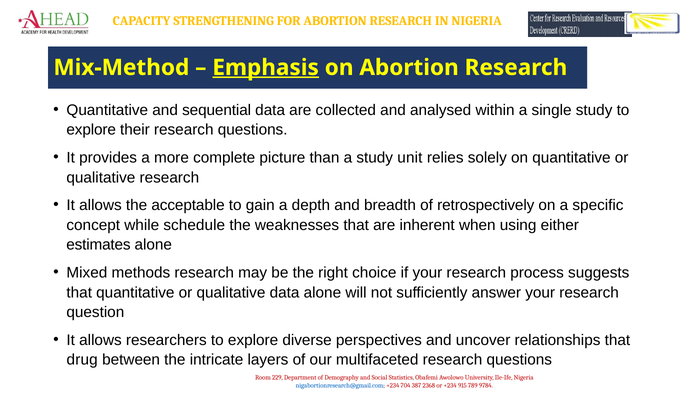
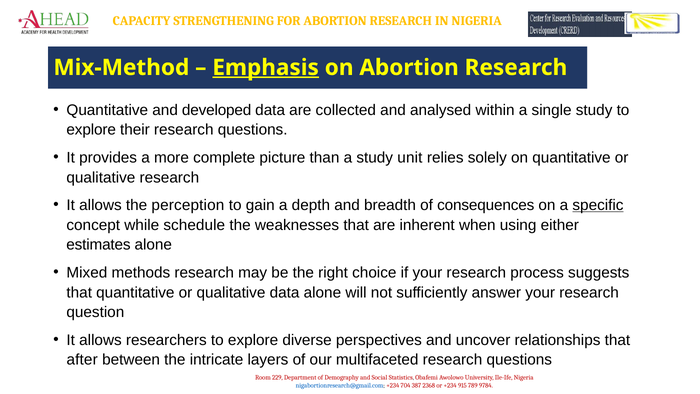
sequential: sequential -> developed
acceptable: acceptable -> perception
retrospectively: retrospectively -> consequences
specific underline: none -> present
drug: drug -> after
